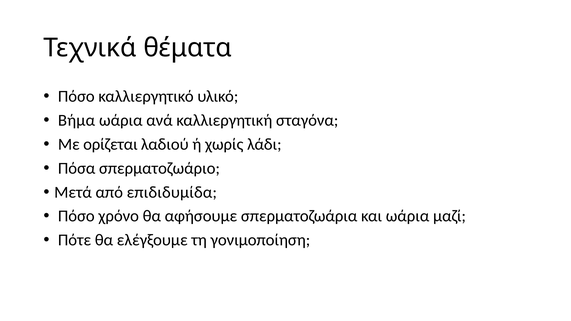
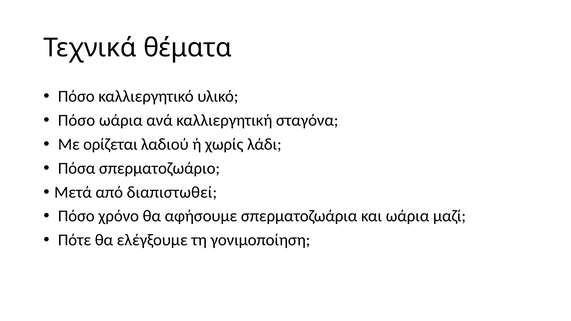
Βήμα at (77, 120): Βήμα -> Πόσο
επιδιδυμίδα: επιδιδυμίδα -> διαπιστωθεί
